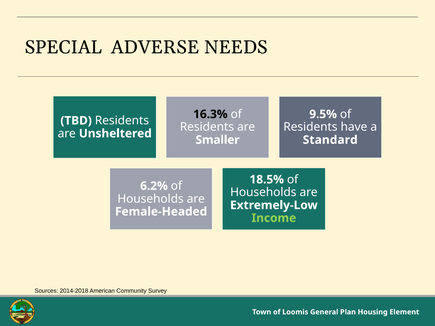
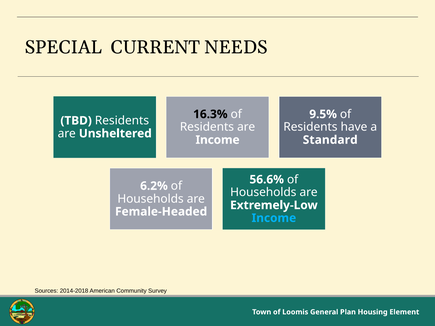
ADVERSE: ADVERSE -> CURRENT
Smaller at (218, 140): Smaller -> Income
18.5%: 18.5% -> 56.6%
Income at (274, 218) colour: light green -> light blue
